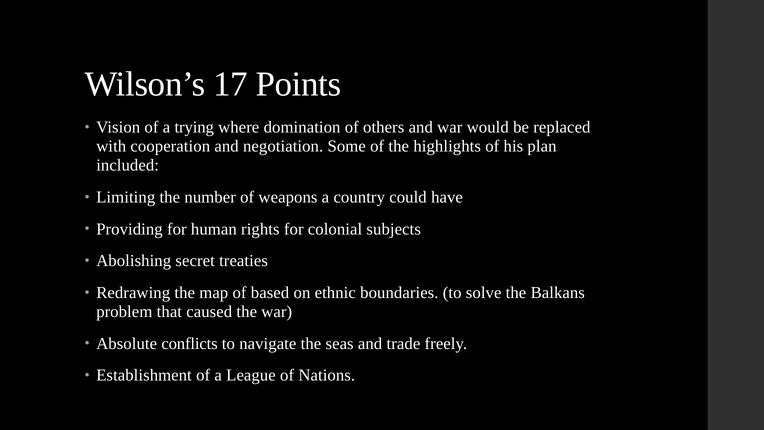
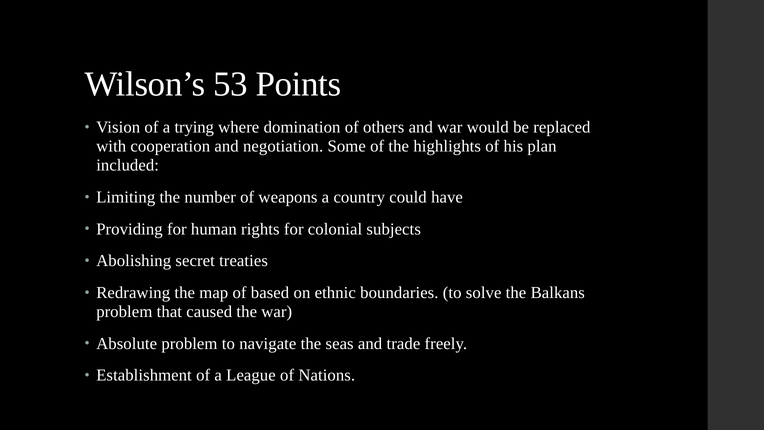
17: 17 -> 53
Absolute conflicts: conflicts -> problem
